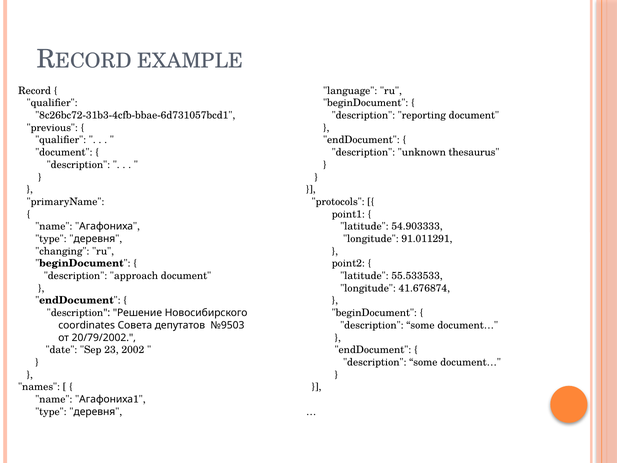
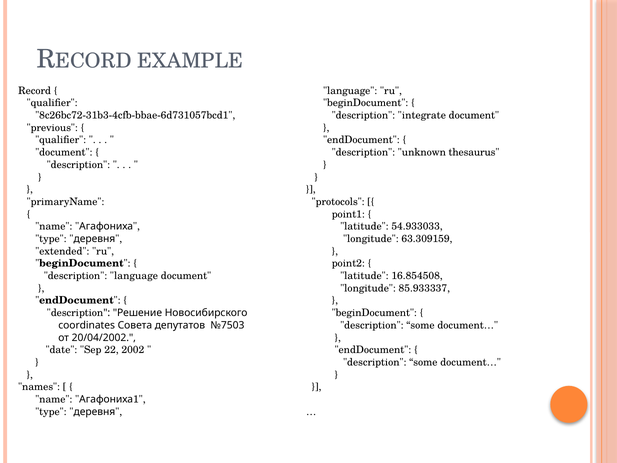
reporting: reporting -> integrate
54.903333: 54.903333 -> 54.933033
91.011291: 91.011291 -> 63.309159
changing: changing -> extended
description approach: approach -> language
55.533533: 55.533533 -> 16.854508
41.676874: 41.676874 -> 85.933337
№9503: №9503 -> №7503
20/79/2002: 20/79/2002 -> 20/04/2002
23: 23 -> 22
